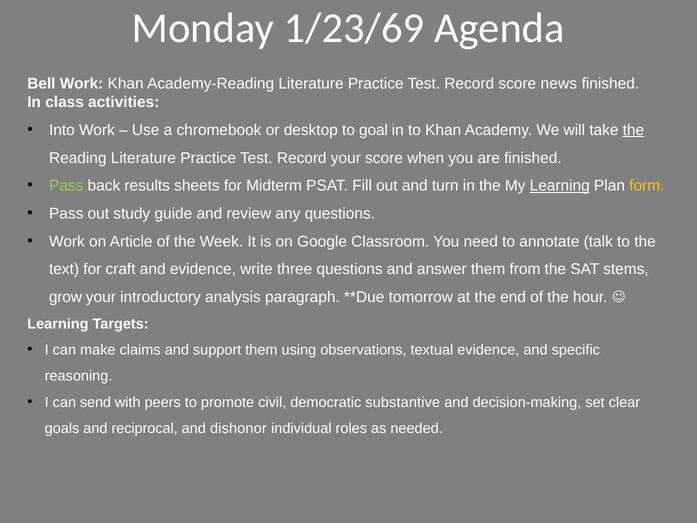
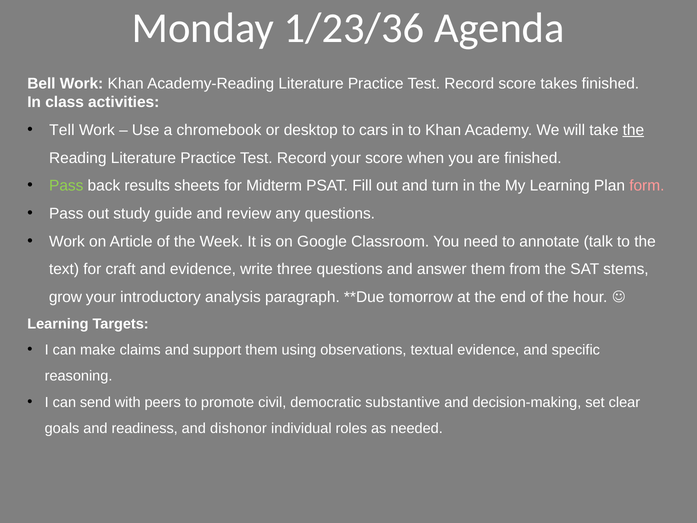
1/23/69: 1/23/69 -> 1/23/36
news: news -> takes
Into: Into -> Tell
goal: goal -> cars
Learning at (560, 186) underline: present -> none
form colour: yellow -> pink
reciprocal: reciprocal -> readiness
